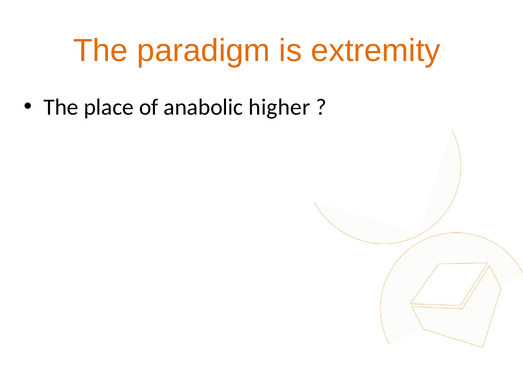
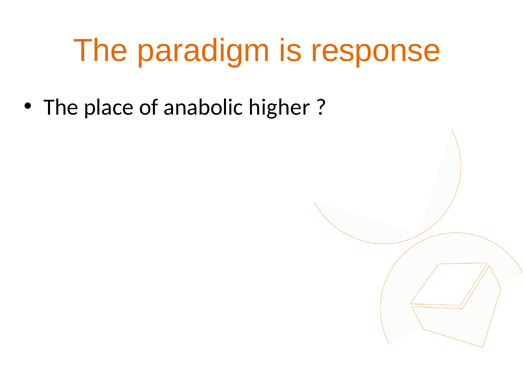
extremity: extremity -> response
